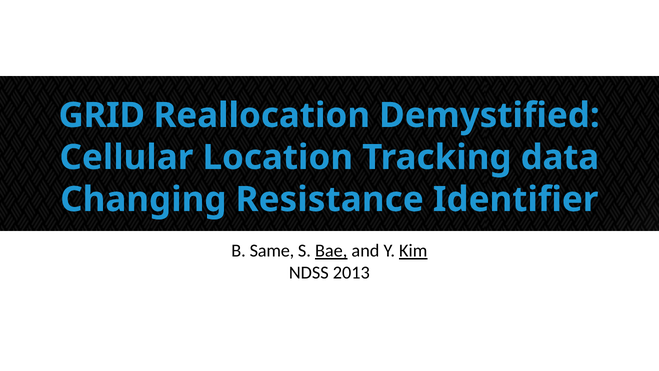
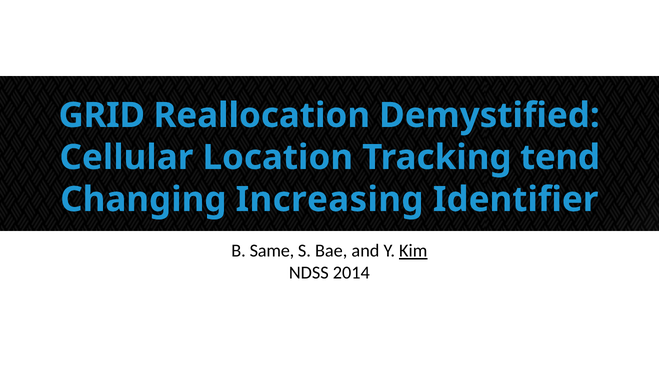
data: data -> tend
Resistance: Resistance -> Increasing
Bae underline: present -> none
2013: 2013 -> 2014
